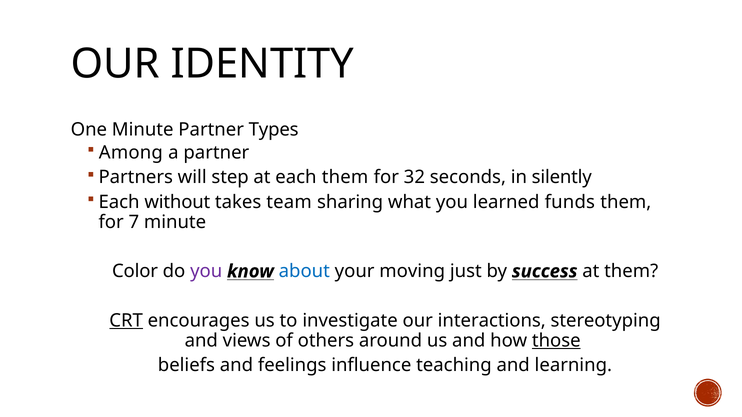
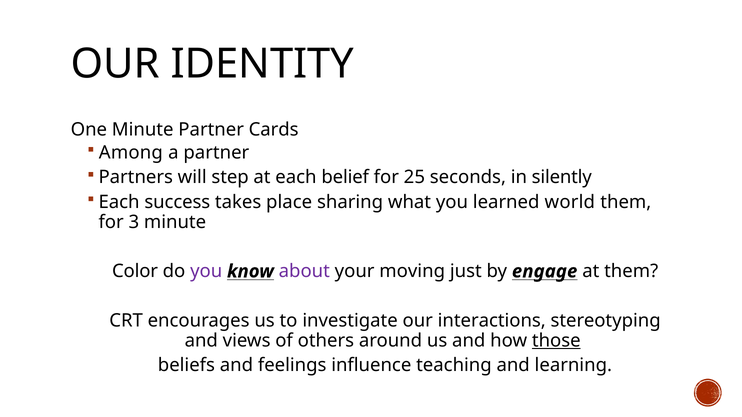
Types: Types -> Cards
each them: them -> belief
32: 32 -> 25
without: without -> success
team: team -> place
funds: funds -> world
7: 7 -> 3
about colour: blue -> purple
success: success -> engage
CRT underline: present -> none
